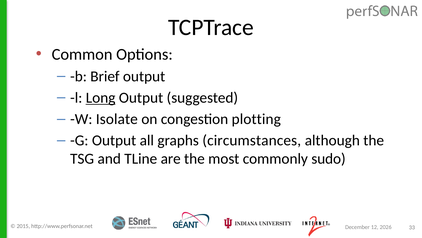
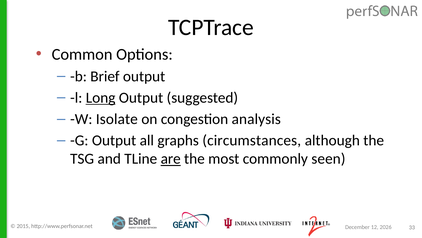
plotting: plotting -> analysis
are underline: none -> present
sudo: sudo -> seen
